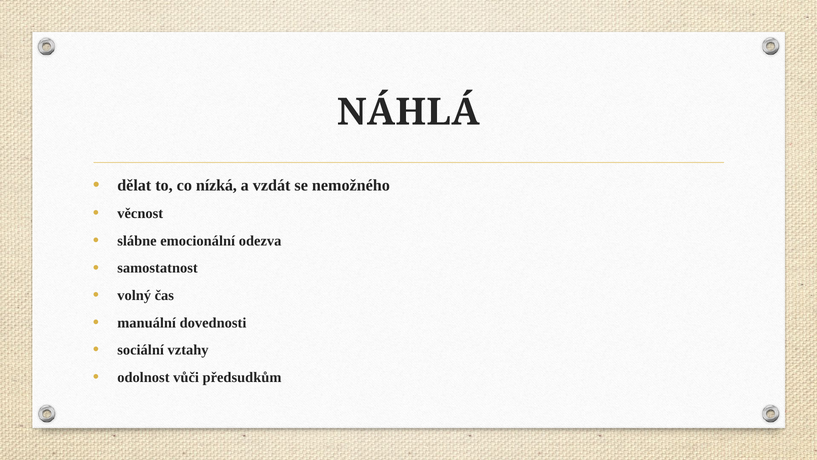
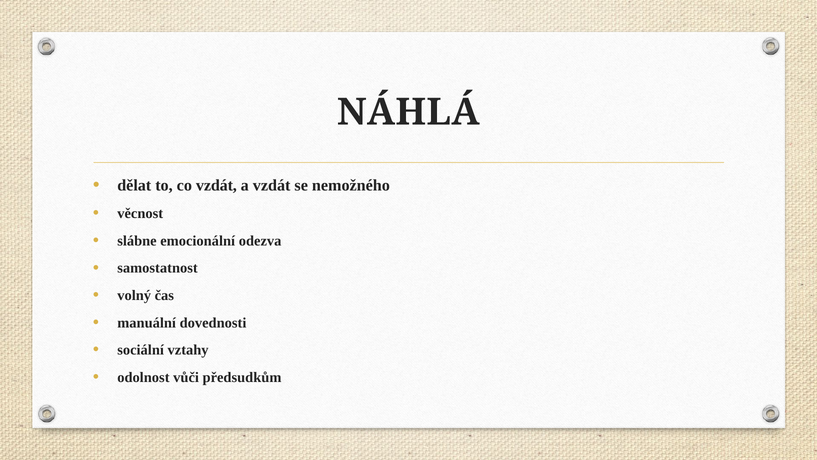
co nízká: nízká -> vzdát
